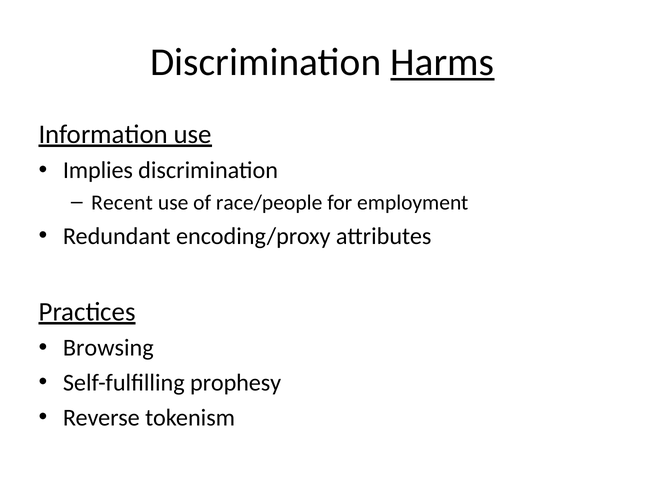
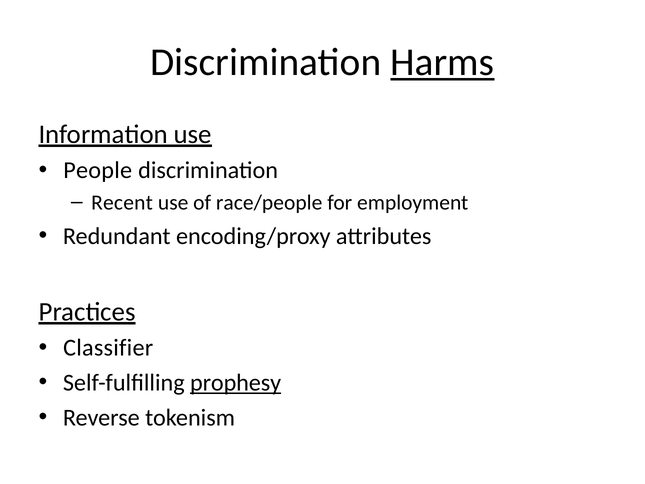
Implies: Implies -> People
Browsing: Browsing -> Classifier
prophesy underline: none -> present
